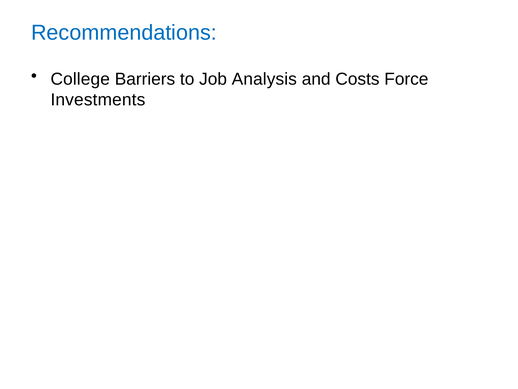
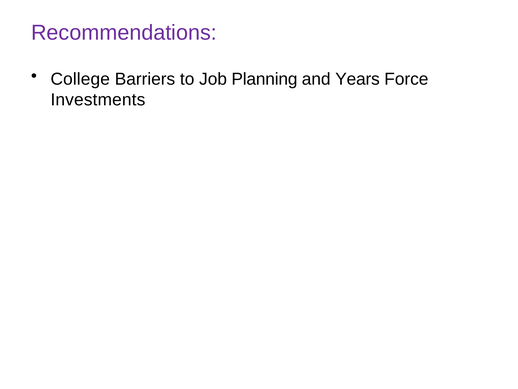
Recommendations colour: blue -> purple
Analysis: Analysis -> Planning
Costs: Costs -> Years
